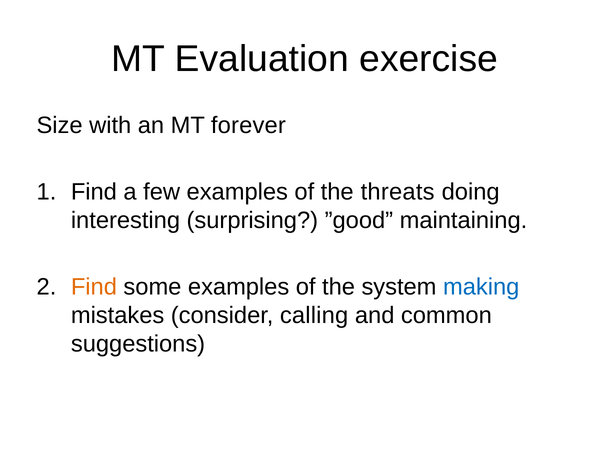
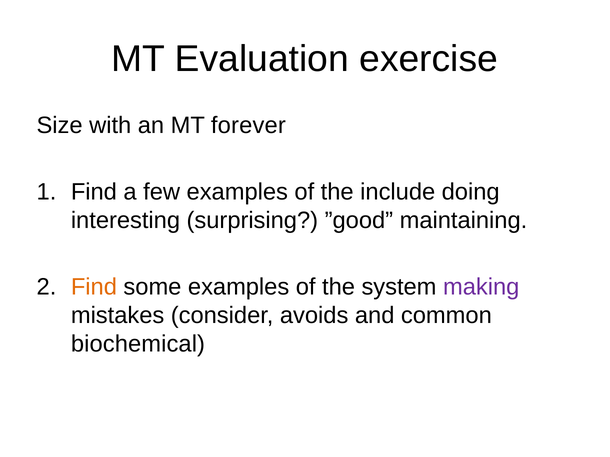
threats: threats -> include
making colour: blue -> purple
calling: calling -> avoids
suggestions: suggestions -> biochemical
